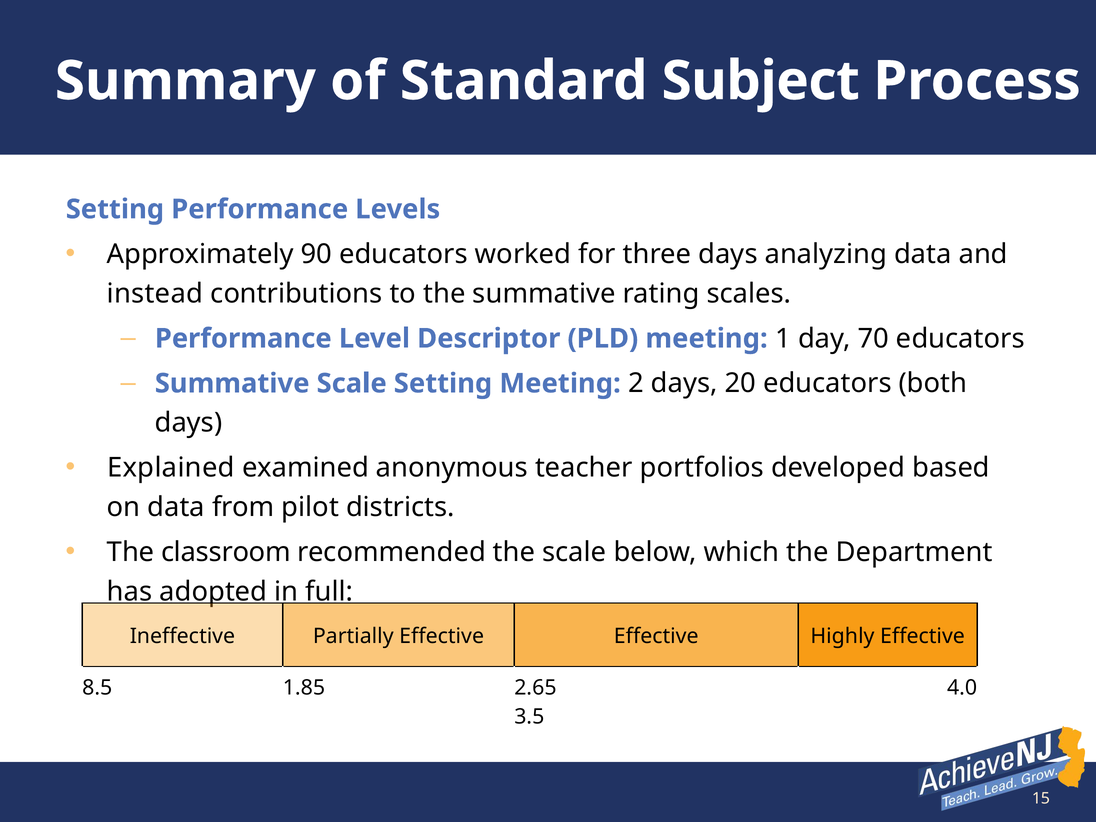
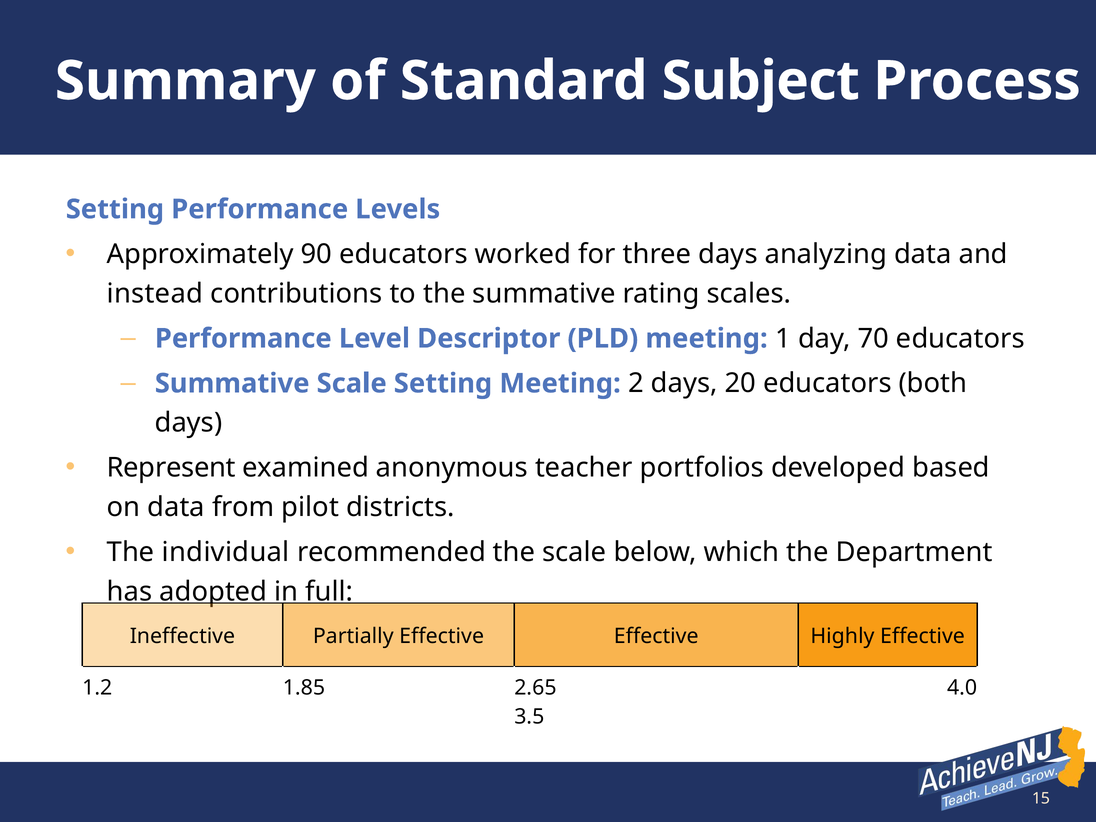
Explained: Explained -> Represent
classroom: classroom -> individual
8.5: 8.5 -> 1.2
